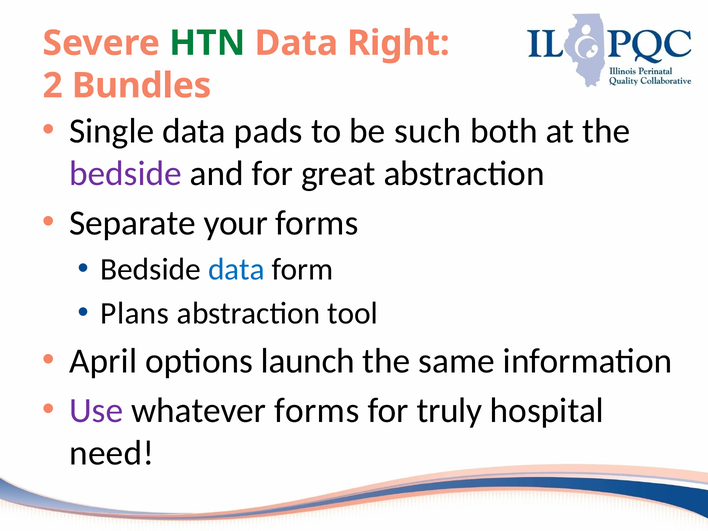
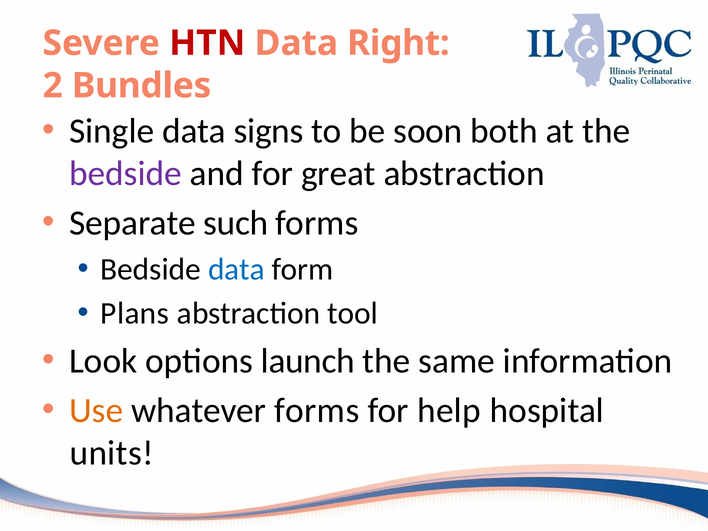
HTN colour: green -> red
pads: pads -> signs
such: such -> soon
your: your -> such
April: April -> Look
Use colour: purple -> orange
truly: truly -> help
need: need -> units
